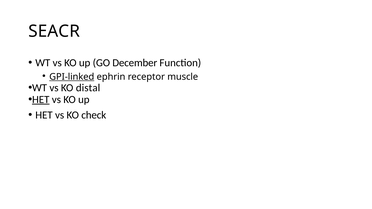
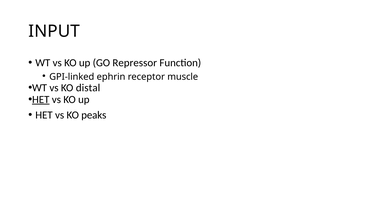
SEACR: SEACR -> INPUT
December: December -> Repressor
GPI-linked underline: present -> none
check: check -> peaks
